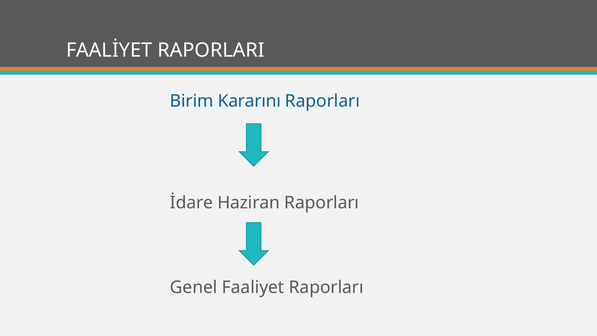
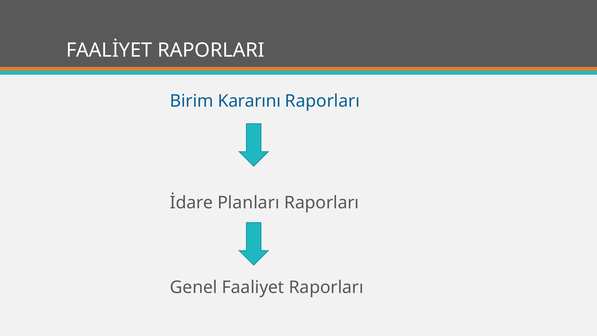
Haziran: Haziran -> Planları
